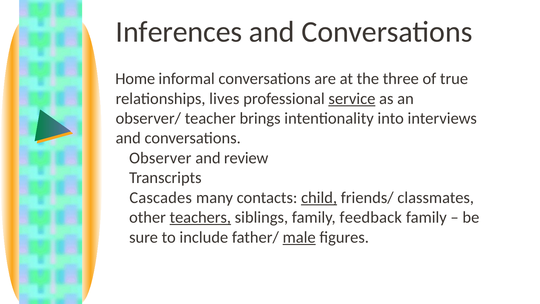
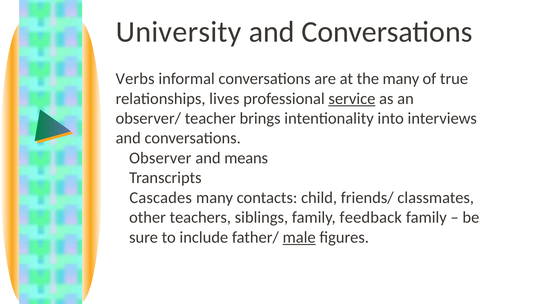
Inferences: Inferences -> University
Home: Home -> Verbs
the three: three -> many
review: review -> means
child underline: present -> none
teachers underline: present -> none
